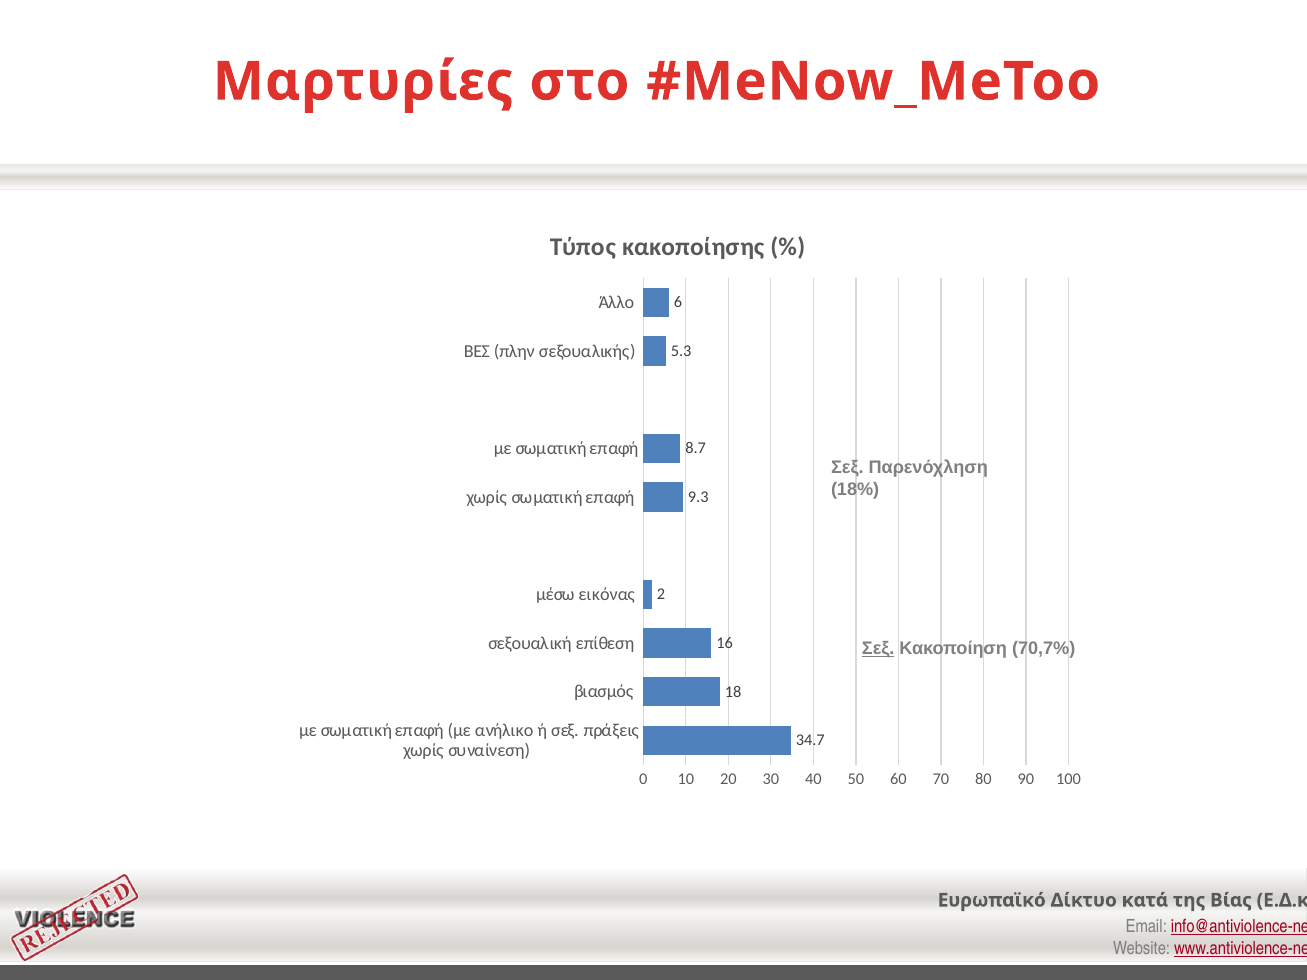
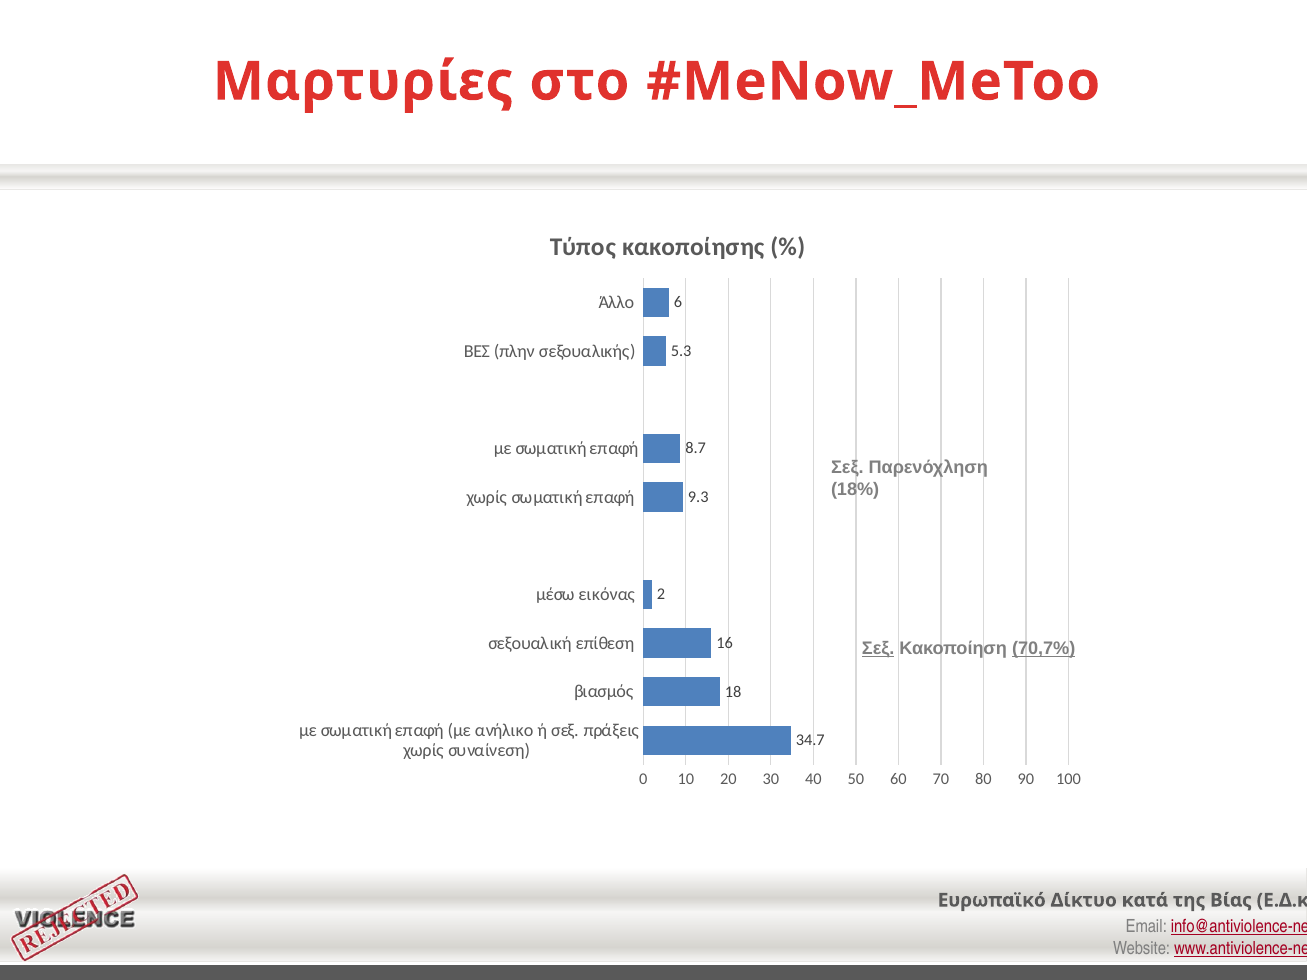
70,7% underline: none -> present
